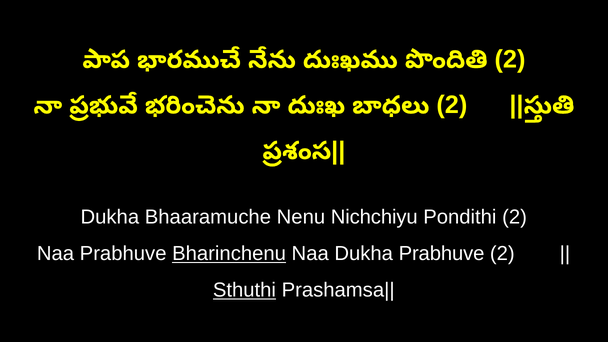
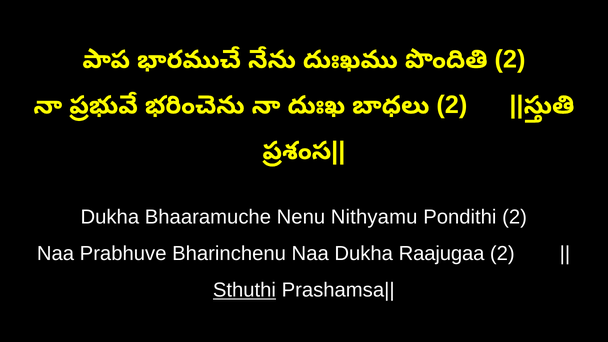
Nichchiyu: Nichchiyu -> Nithyamu
Bharinchenu underline: present -> none
Dukha Prabhuve: Prabhuve -> Raajugaa
